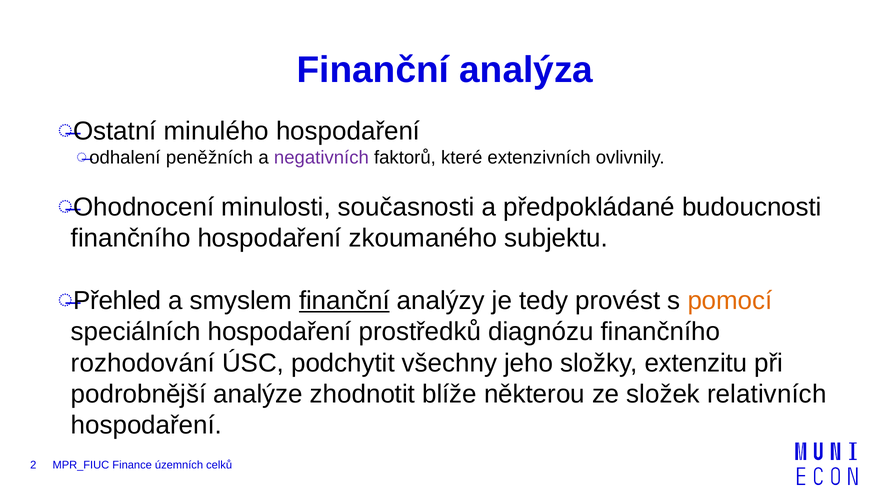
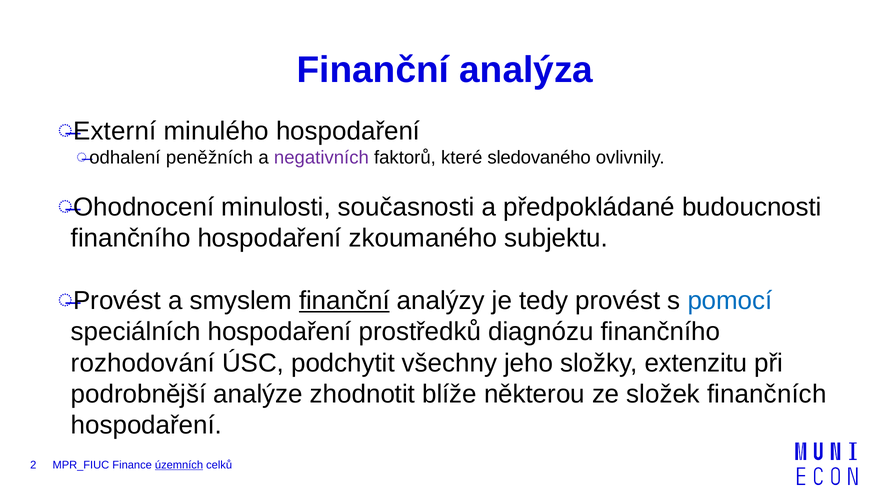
Ostatní: Ostatní -> Externí
extenzivních: extenzivních -> sledovaného
Přehled at (117, 300): Přehled -> Provést
pomocí colour: orange -> blue
relativních: relativních -> finančních
územních underline: none -> present
